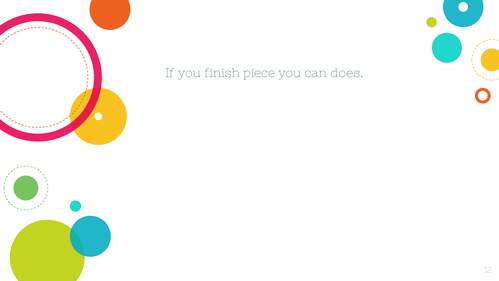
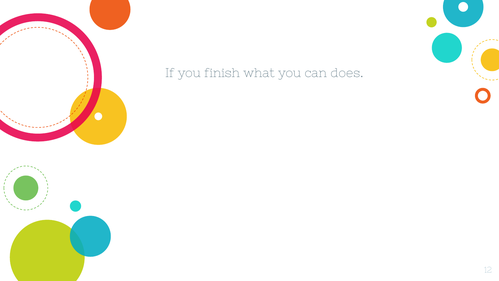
piece: piece -> what
